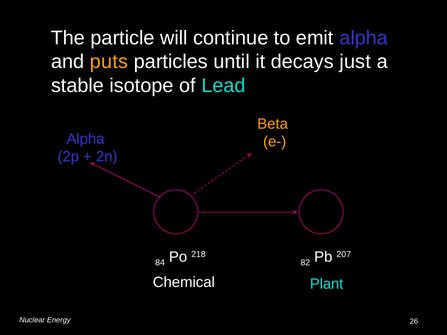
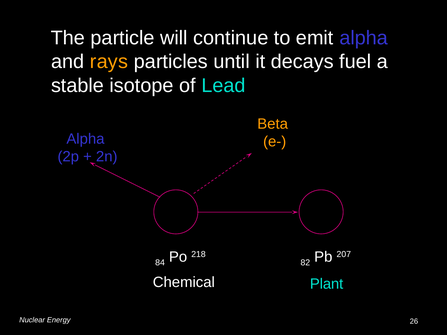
puts: puts -> rays
just: just -> fuel
